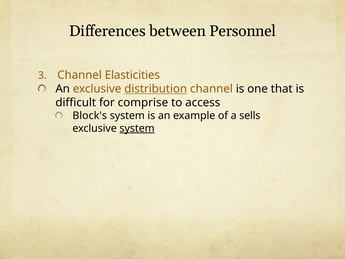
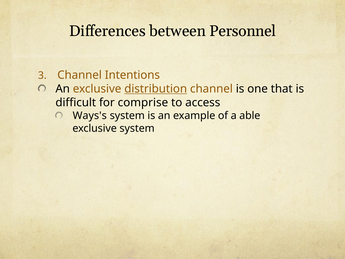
Elasticities: Elasticities -> Intentions
Block's: Block's -> Ways's
sells: sells -> able
system at (137, 128) underline: present -> none
